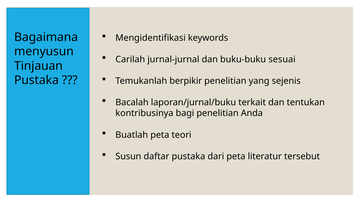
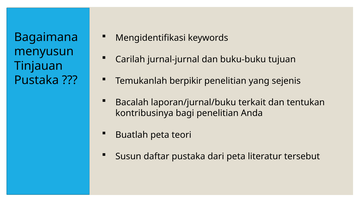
sesuai: sesuai -> tujuan
